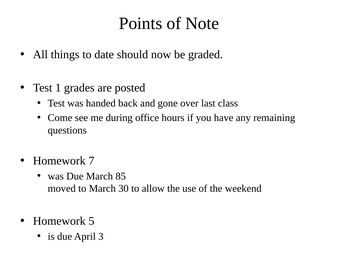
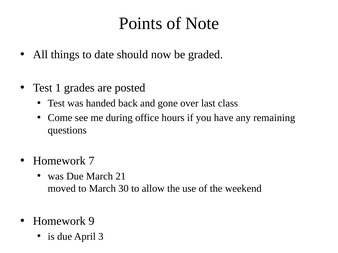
85: 85 -> 21
5: 5 -> 9
